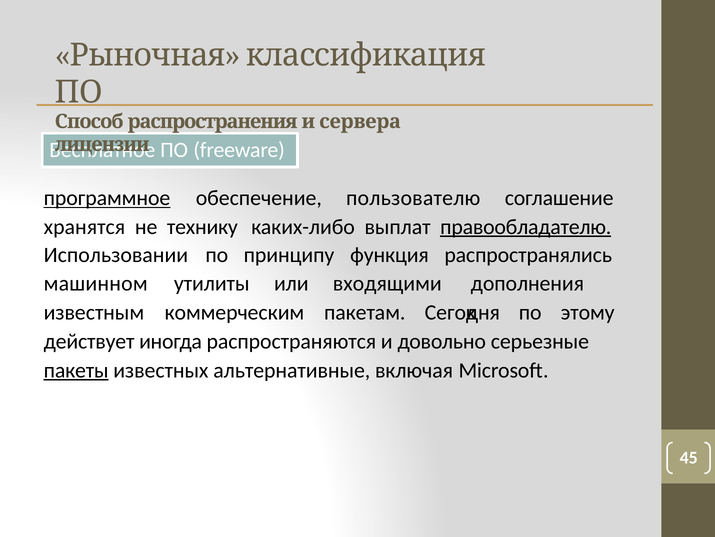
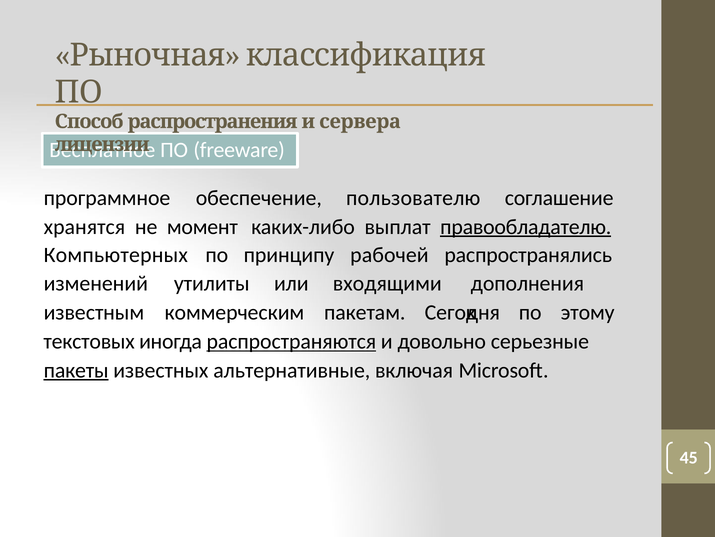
программное underline: present -> none
технику: технику -> момент
Использовании: Использовании -> Компьютерных
функция: функция -> рабочей
машинном: машинном -> изменений
действует: действует -> текстовых
распространяются underline: none -> present
